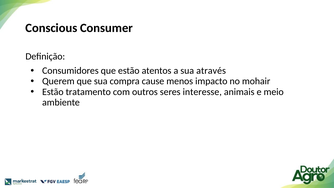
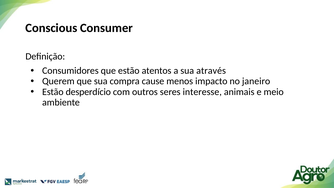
mohair: mohair -> janeiro
tratamento: tratamento -> desperdício
